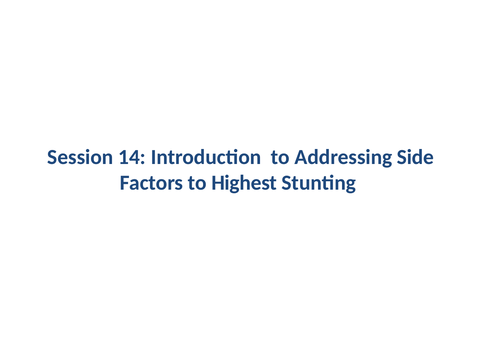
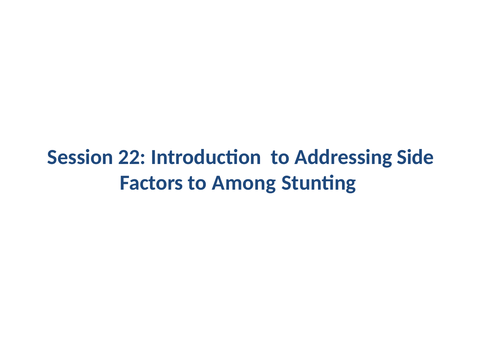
14: 14 -> 22
Highest: Highest -> Among
